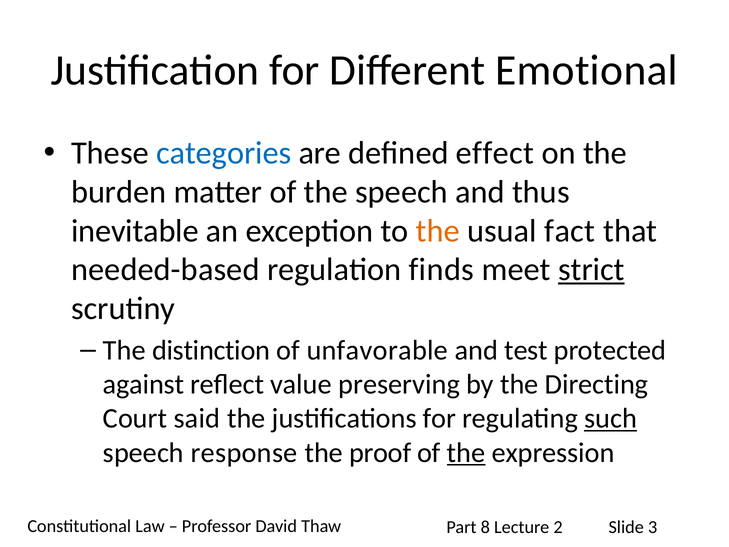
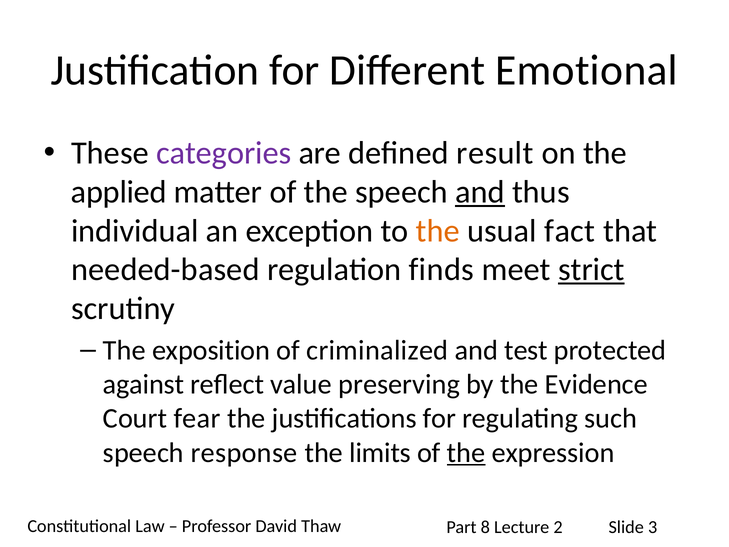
categories colour: blue -> purple
effect: effect -> result
burden: burden -> applied
and at (480, 192) underline: none -> present
inevitable: inevitable -> individual
distinction: distinction -> exposition
unfavorable: unfavorable -> criminalized
Directing: Directing -> Evidence
said: said -> fear
such underline: present -> none
proof: proof -> limits
